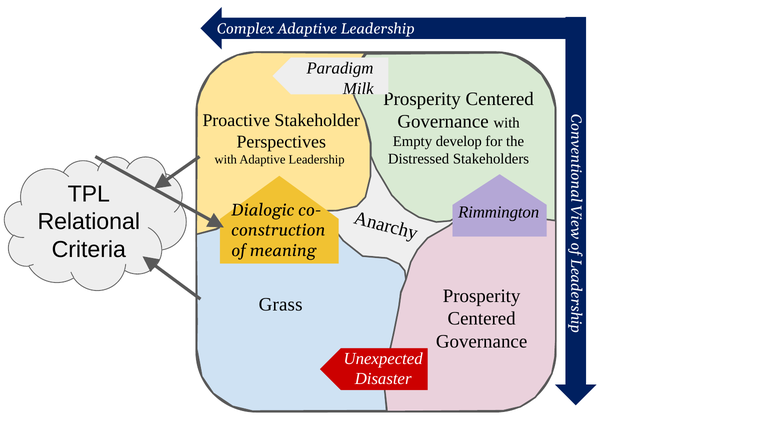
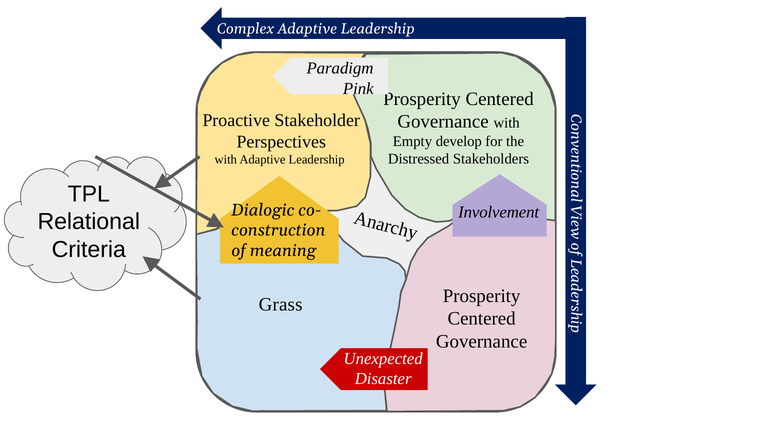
Milk: Milk -> Pink
Rimmington: Rimmington -> Involvement
